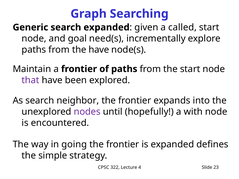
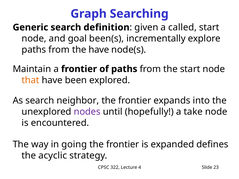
search expanded: expanded -> definition
need(s: need(s -> been(s
that colour: purple -> orange
with: with -> take
simple: simple -> acyclic
